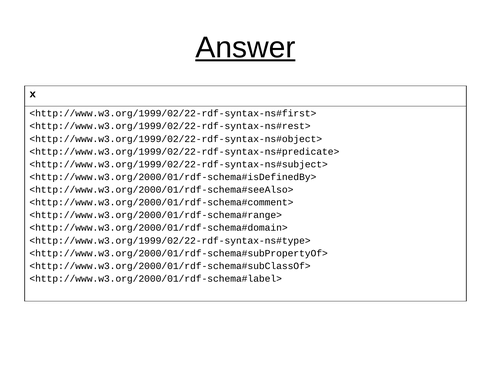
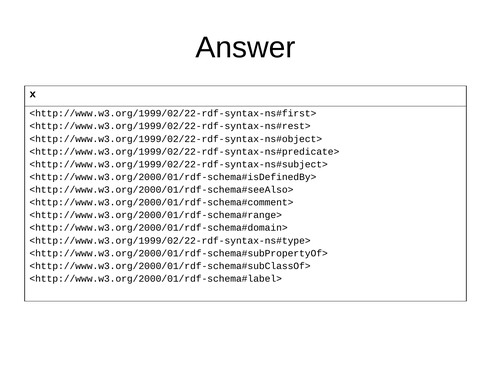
Answer underline: present -> none
